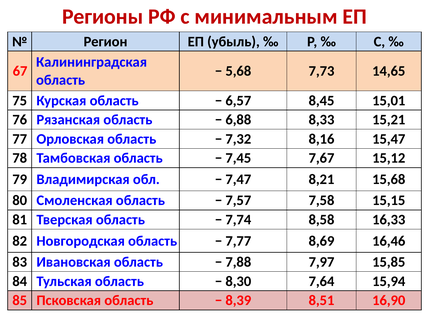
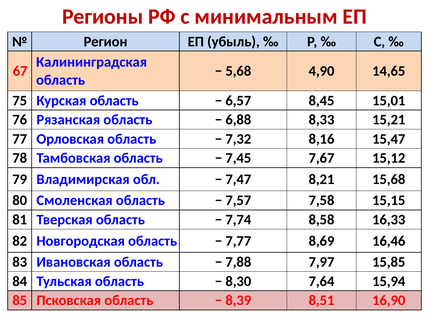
7,73: 7,73 -> 4,90
